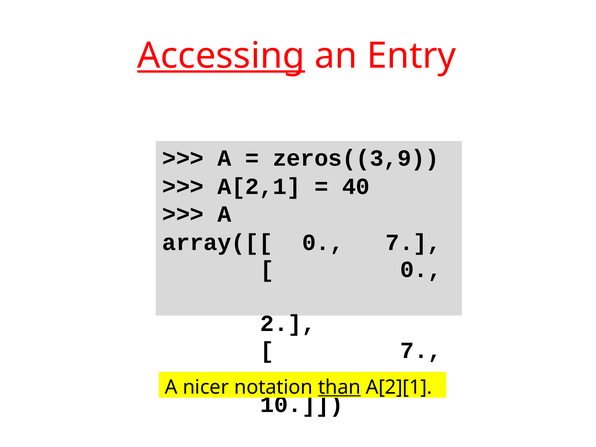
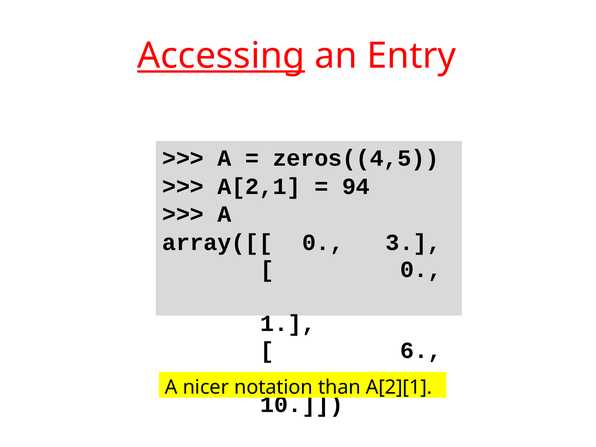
zeros((3,9: zeros((3,9 -> zeros((4,5
40: 40 -> 94
0 7: 7 -> 3
2: 2 -> 1
7 at (421, 351): 7 -> 6
than underline: present -> none
